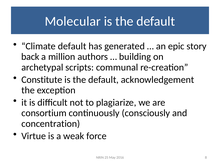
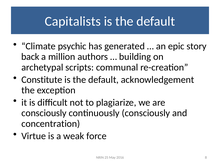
Molecular: Molecular -> Capitalists
Climate default: default -> psychic
consortium at (44, 113): consortium -> consciously
